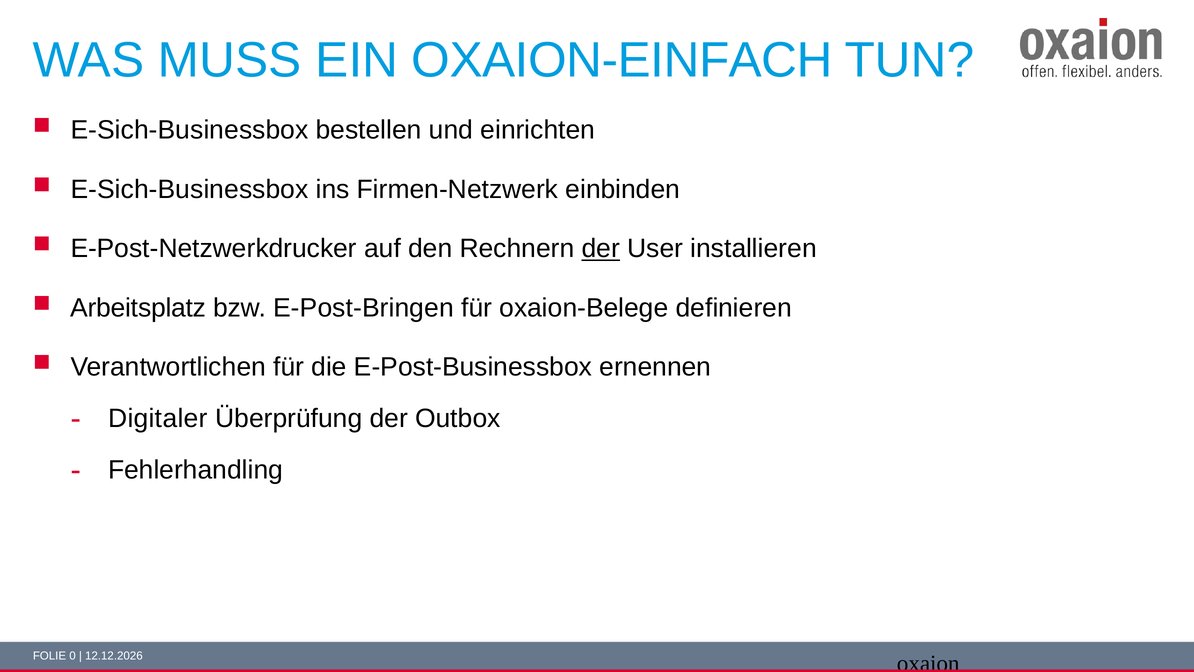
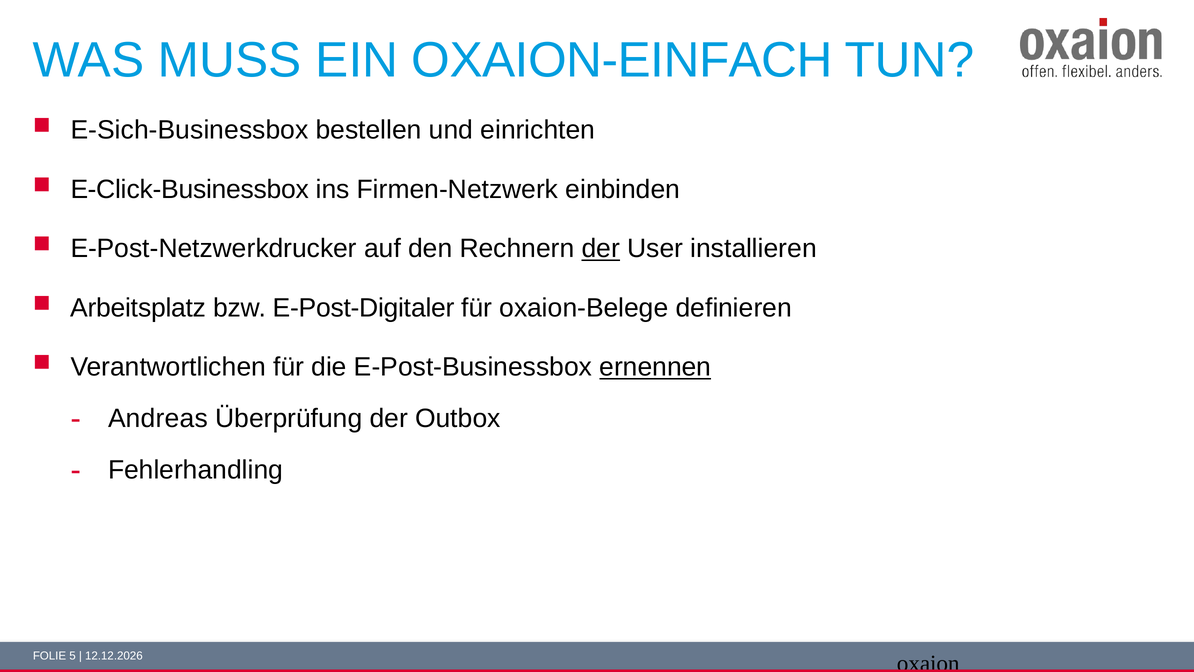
E-Sich-Businessbox at (190, 189): E-Sich-Businessbox -> E-Click-Businessbox
E-Post-Bringen: E-Post-Bringen -> E-Post-Digitaler
ernennen underline: none -> present
Digitaler: Digitaler -> Andreas
0: 0 -> 5
